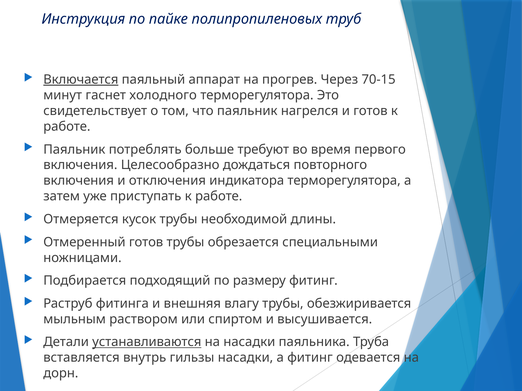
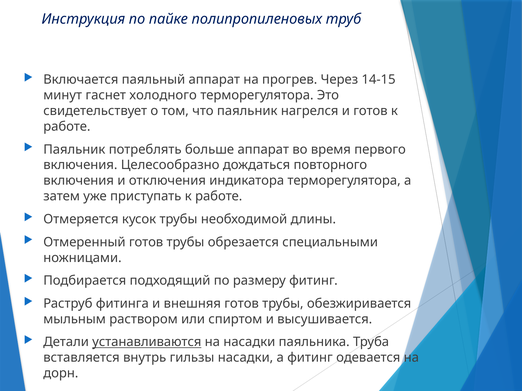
Включается underline: present -> none
70-15: 70-15 -> 14-15
больше требуют: требуют -> аппарат
внешняя влагу: влагу -> готов
